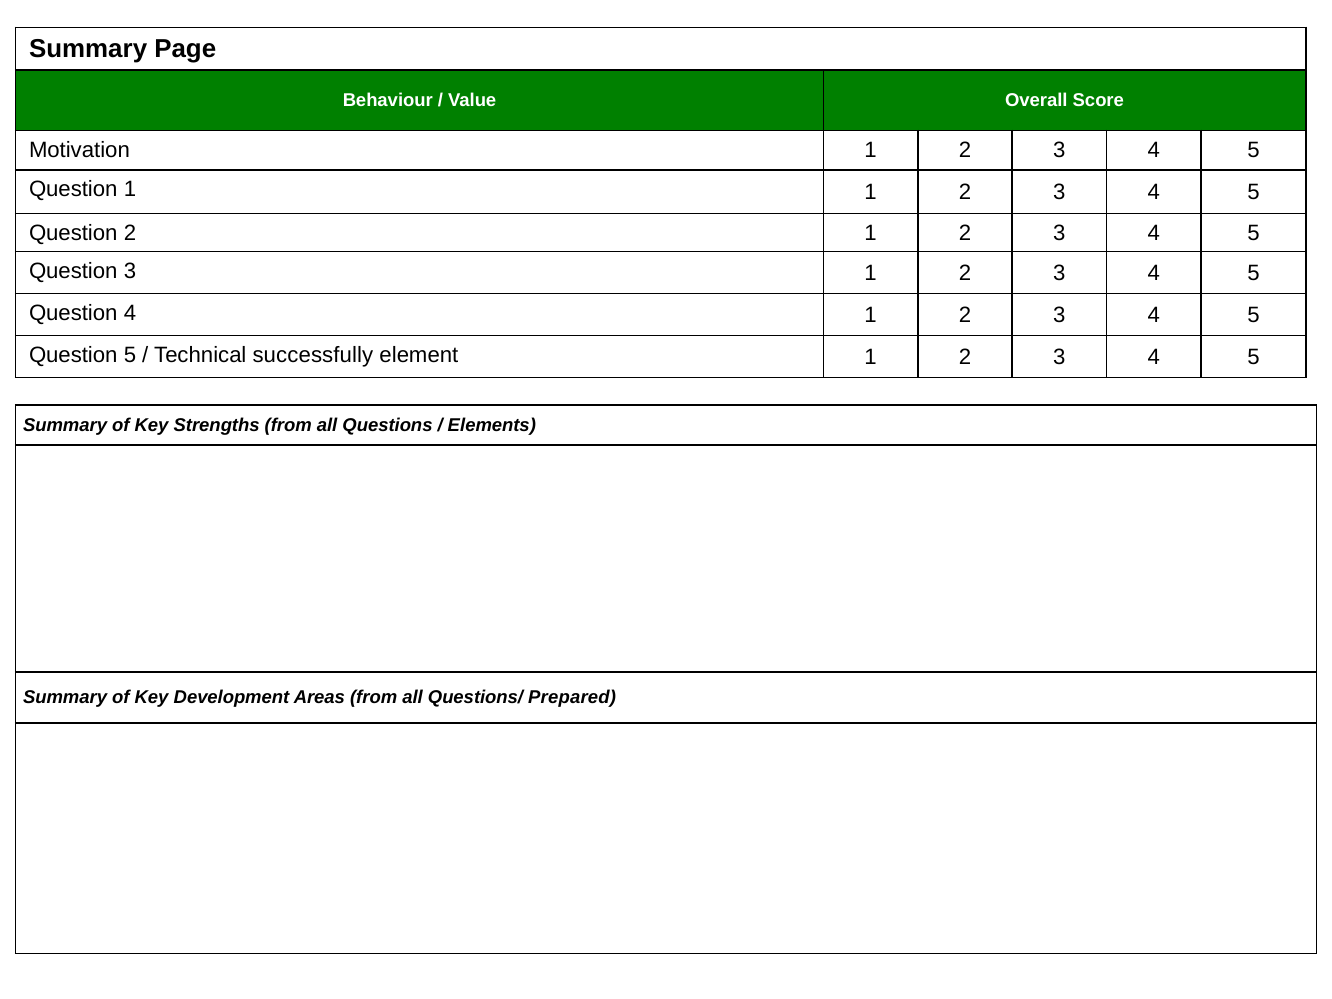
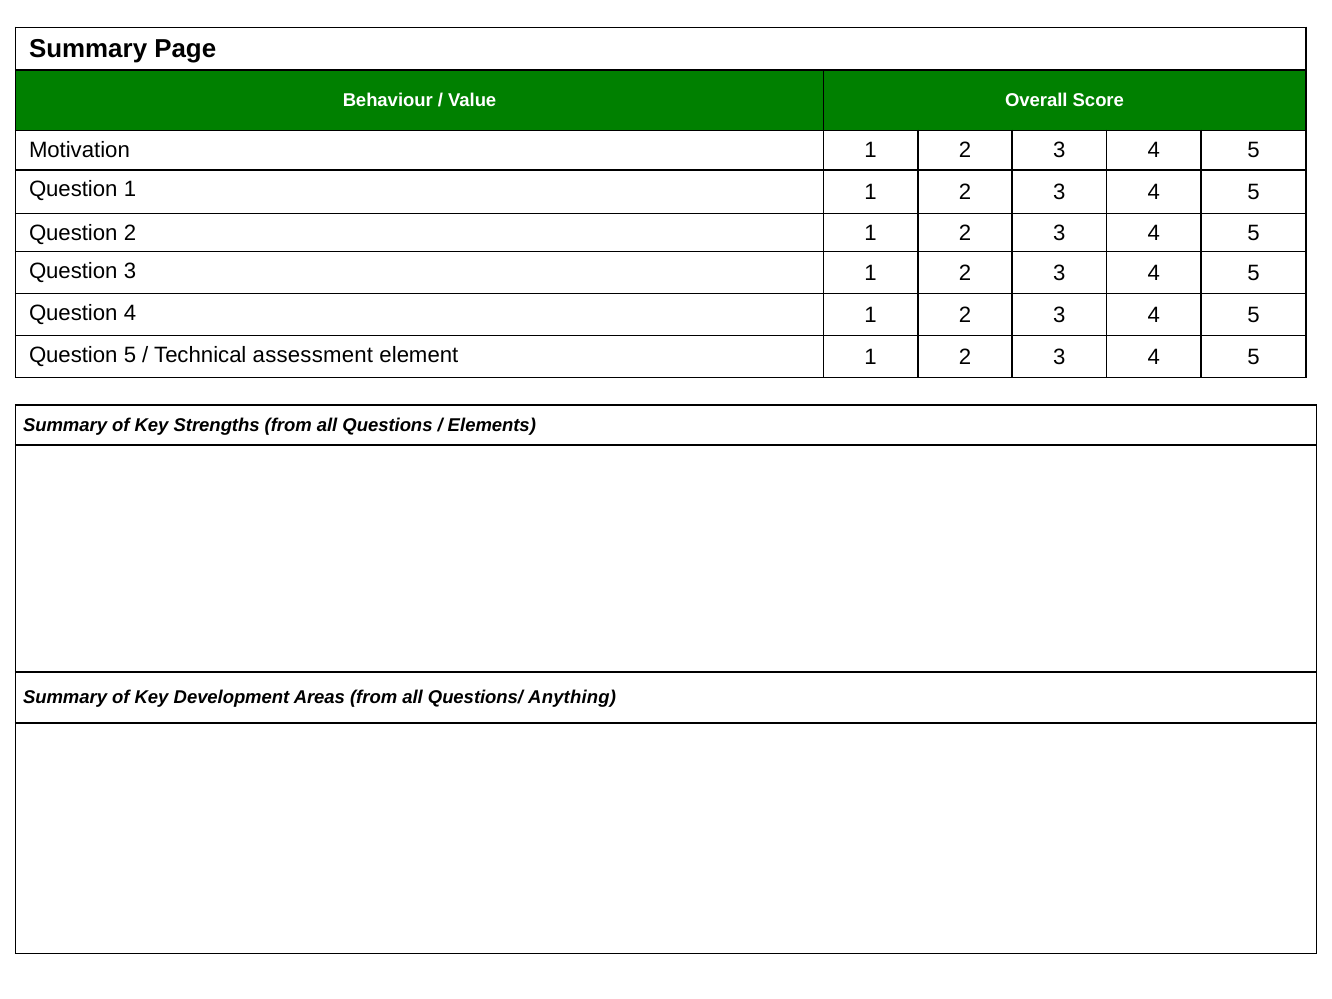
successfully: successfully -> assessment
Prepared: Prepared -> Anything
